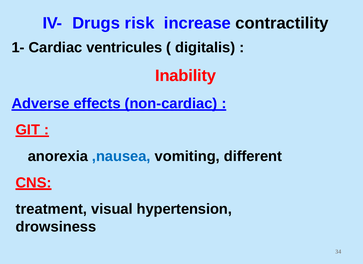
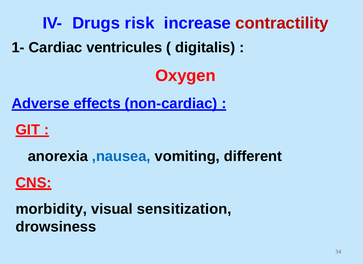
contractility colour: black -> red
Inability: Inability -> Oxygen
treatment: treatment -> morbidity
hypertension: hypertension -> sensitization
